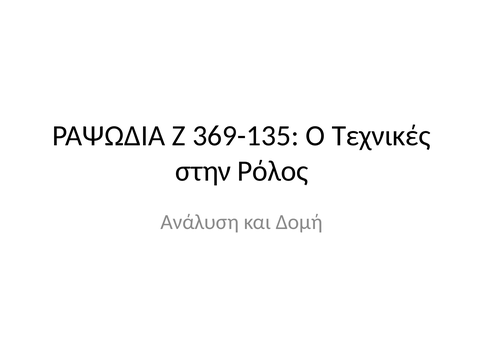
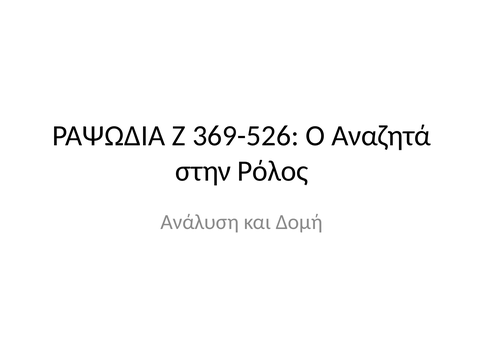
369-135: 369-135 -> 369-526
Τεχνικές: Τεχνικές -> Αναζητά
